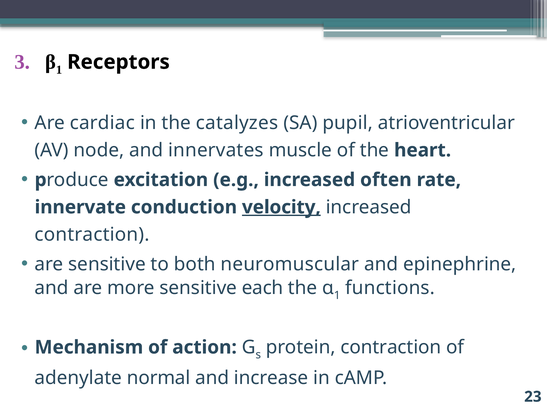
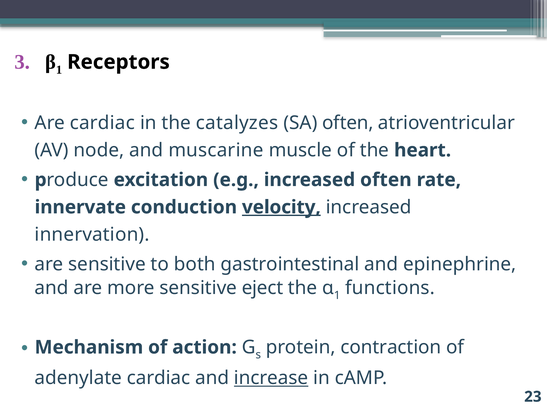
SA pupil: pupil -> often
innervates: innervates -> muscarine
contraction at (92, 235): contraction -> innervation
neuromuscular: neuromuscular -> gastrointestinal
each: each -> eject
adenylate normal: normal -> cardiac
increase underline: none -> present
